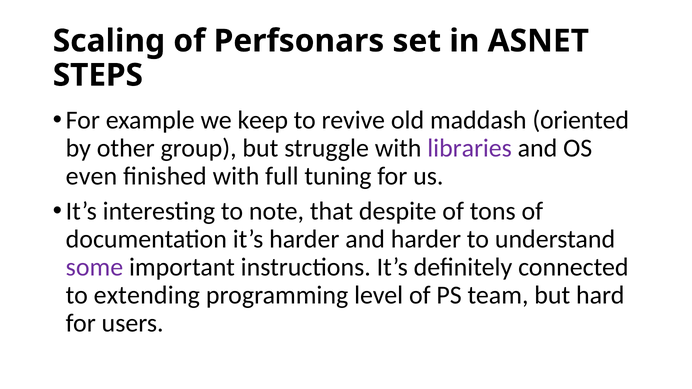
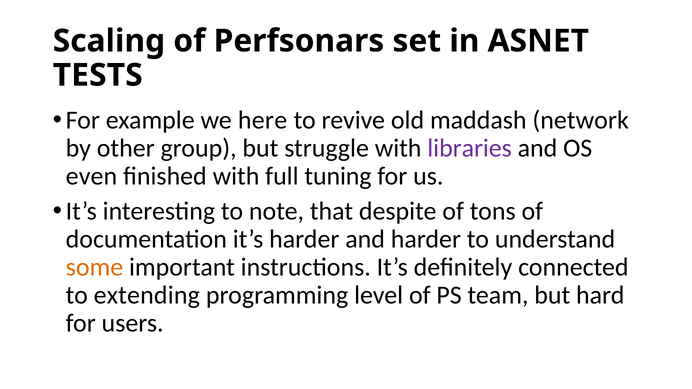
STEPS: STEPS -> TESTS
keep: keep -> here
oriented: oriented -> network
some colour: purple -> orange
